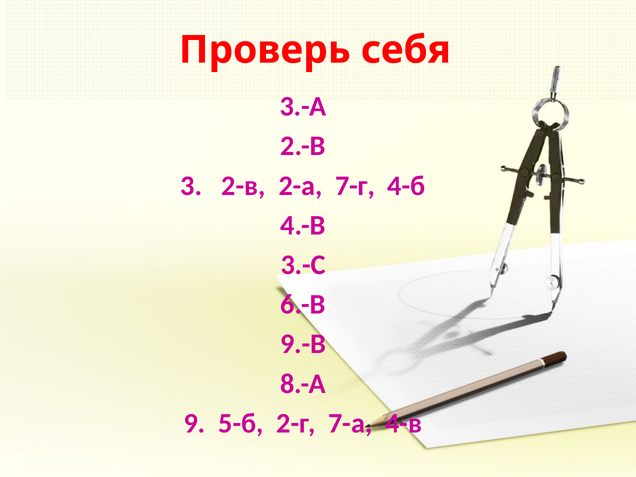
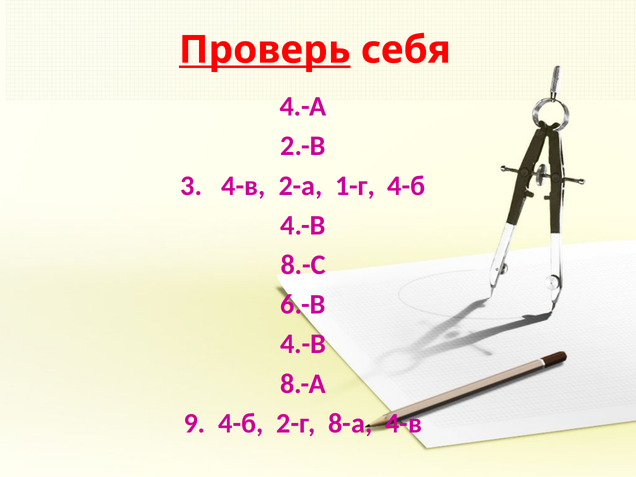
Проверь underline: none -> present
3.-А: 3.-А -> 4.-А
3 2-в: 2-в -> 4-в
7-г: 7-г -> 1-г
3.-С: 3.-С -> 8.-С
9.-В at (303, 344): 9.-В -> 4.-В
9 5-б: 5-б -> 4-б
7-а: 7-а -> 8-а
